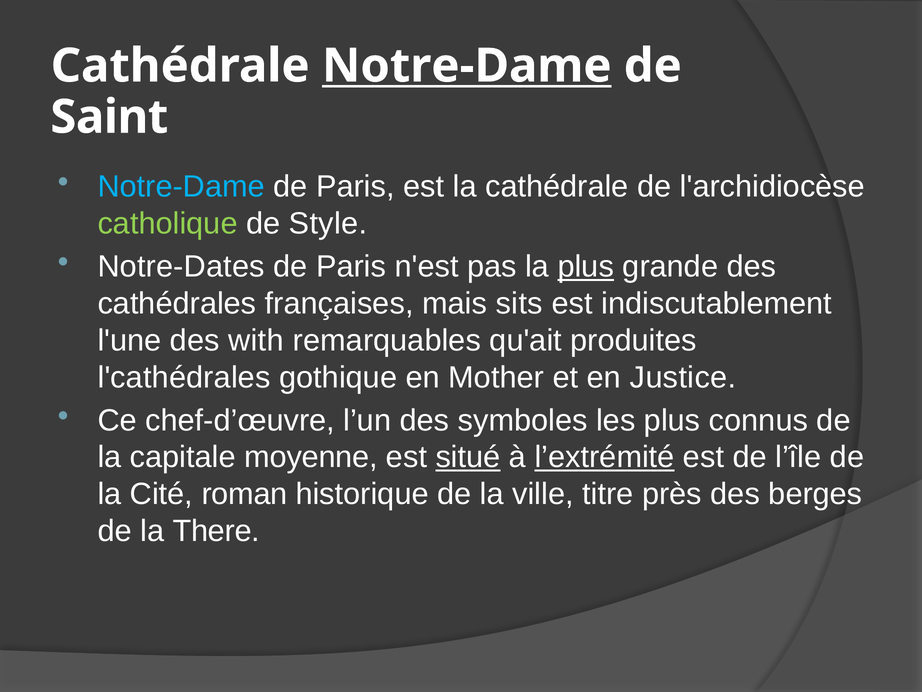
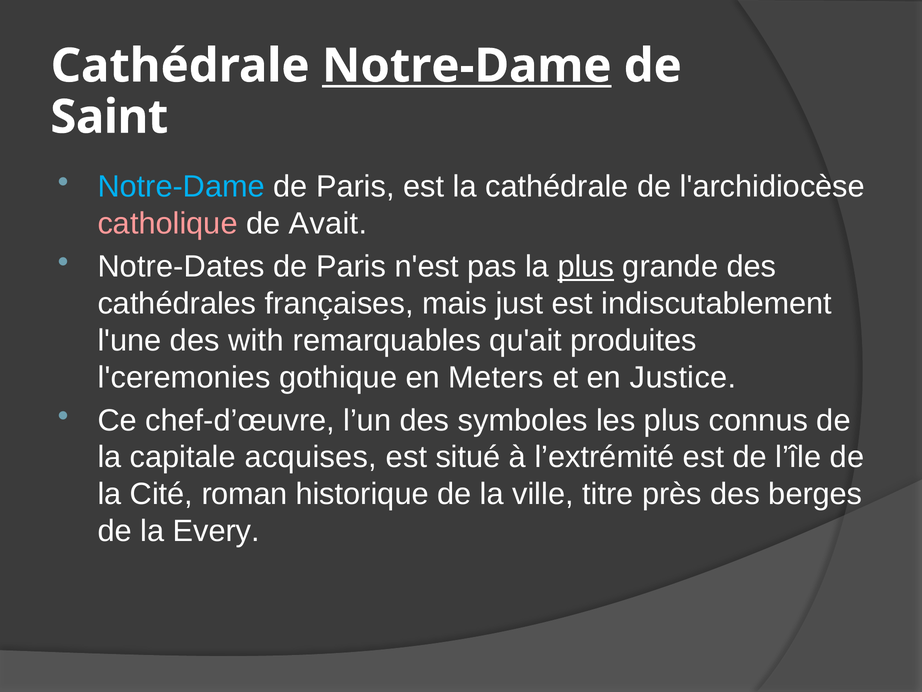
catholique colour: light green -> pink
Style: Style -> Avait
sits: sits -> just
l'cathédrales: l'cathédrales -> l'ceremonies
Mother: Mother -> Meters
moyenne: moyenne -> acquises
situé underline: present -> none
l’extrémité underline: present -> none
There: There -> Every
